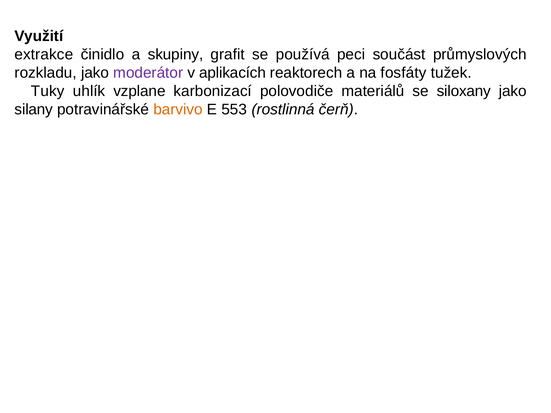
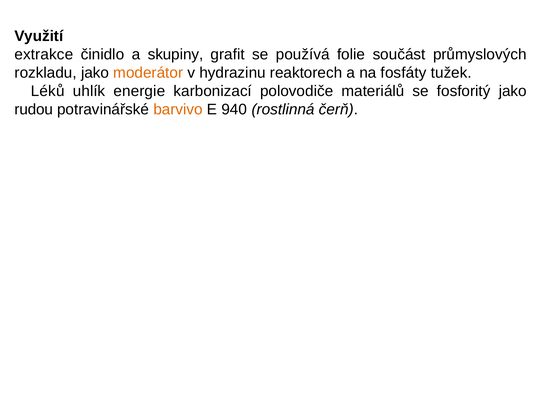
peci: peci -> folie
moderátor colour: purple -> orange
aplikacích: aplikacích -> hydrazinu
Tuky: Tuky -> Léků
vzplane: vzplane -> energie
siloxany: siloxany -> fosforitý
silany: silany -> rudou
553: 553 -> 940
